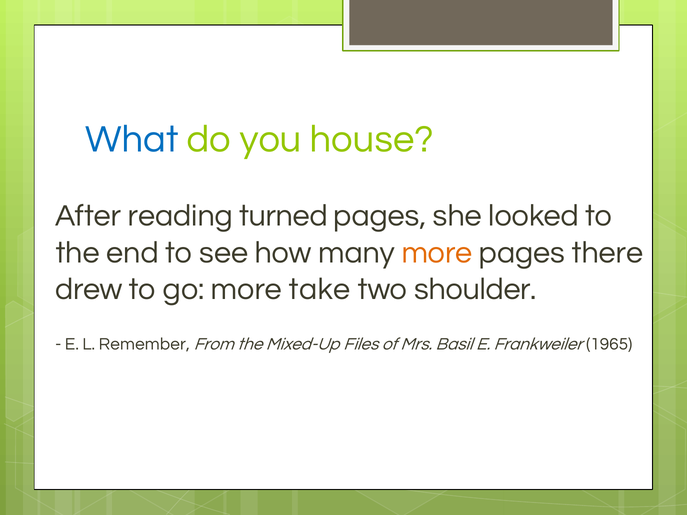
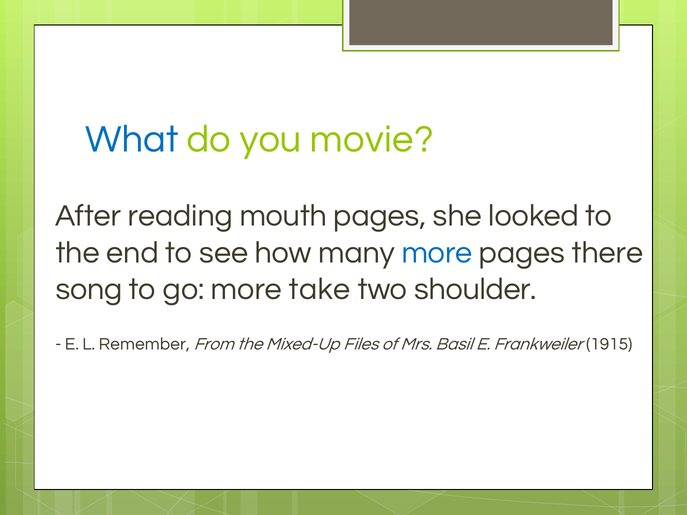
house: house -> movie
turned: turned -> mouth
more at (437, 253) colour: orange -> blue
drew: drew -> song
1965: 1965 -> 1915
